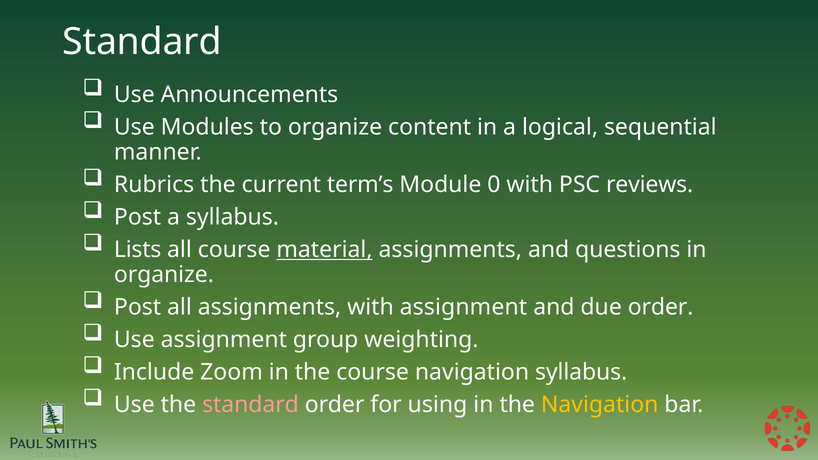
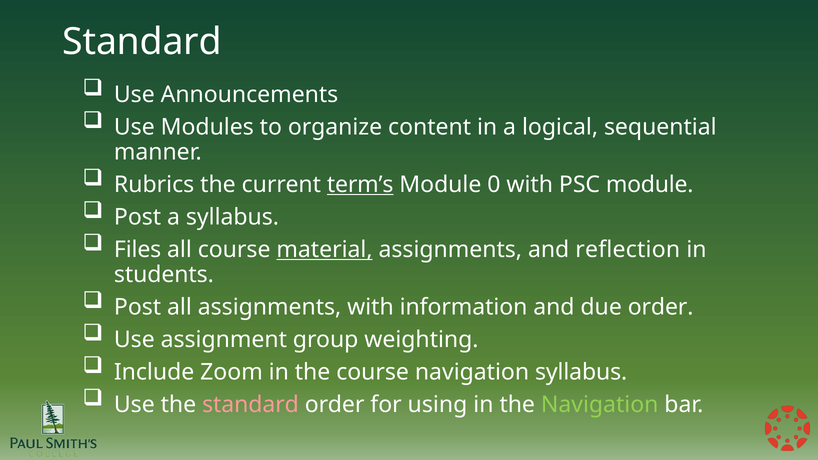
term’s underline: none -> present
PSC reviews: reviews -> module
Lists: Lists -> Files
questions: questions -> reflection
organize at (164, 275): organize -> students
with assignment: assignment -> information
Navigation at (600, 405) colour: yellow -> light green
